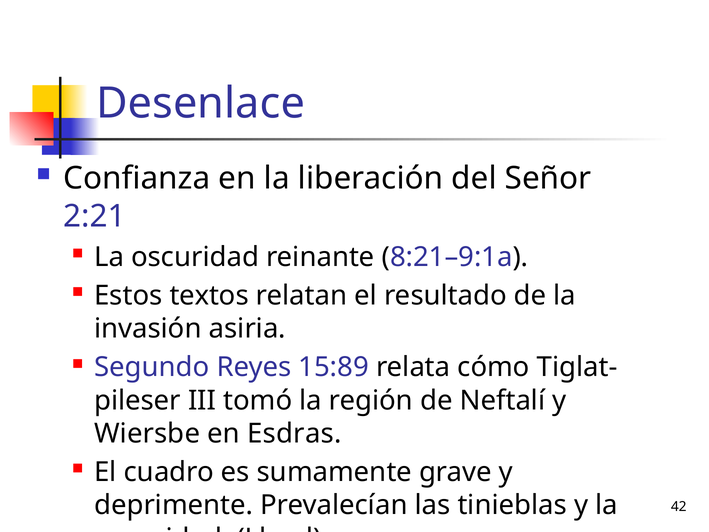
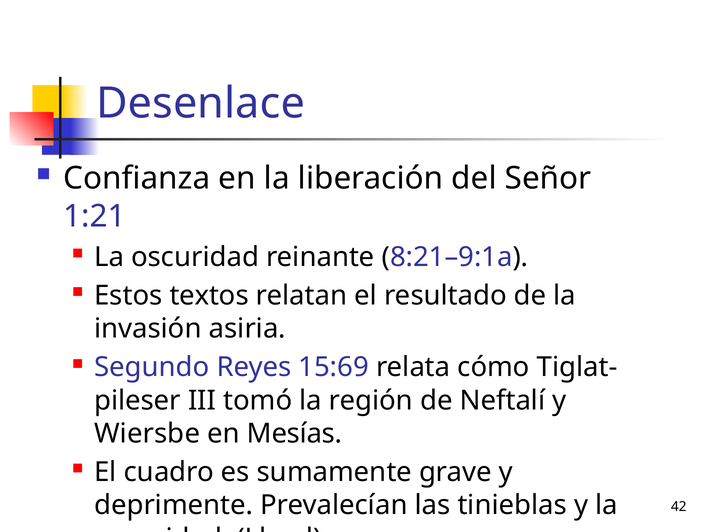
2:21: 2:21 -> 1:21
15:89: 15:89 -> 15:69
Esdras: Esdras -> Mesías
